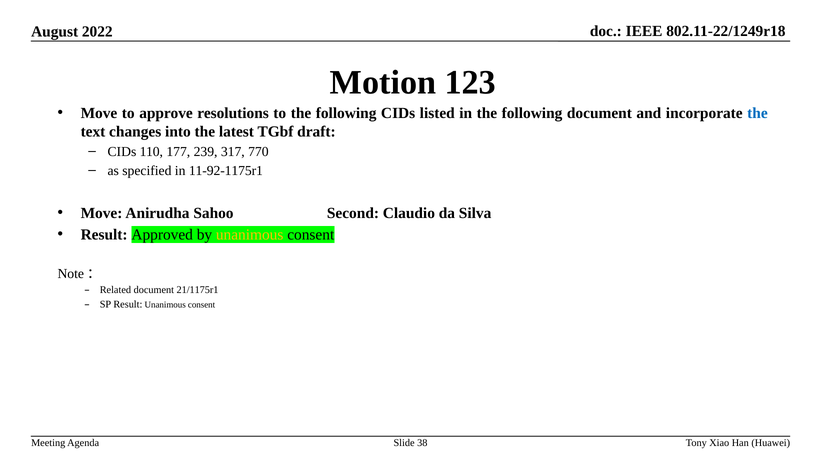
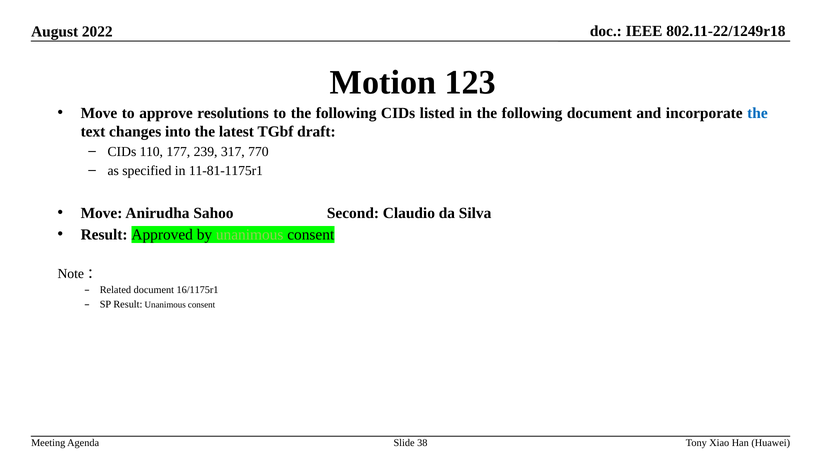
11-92-1175r1: 11-92-1175r1 -> 11-81-1175r1
unanimous at (250, 234) colour: yellow -> light green
21/1175r1: 21/1175r1 -> 16/1175r1
